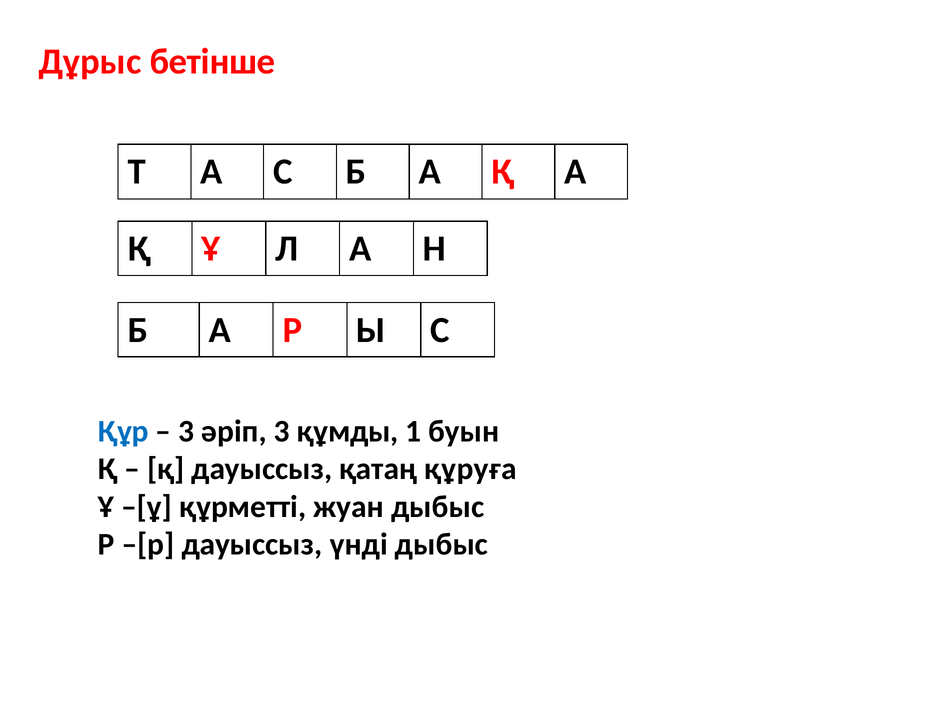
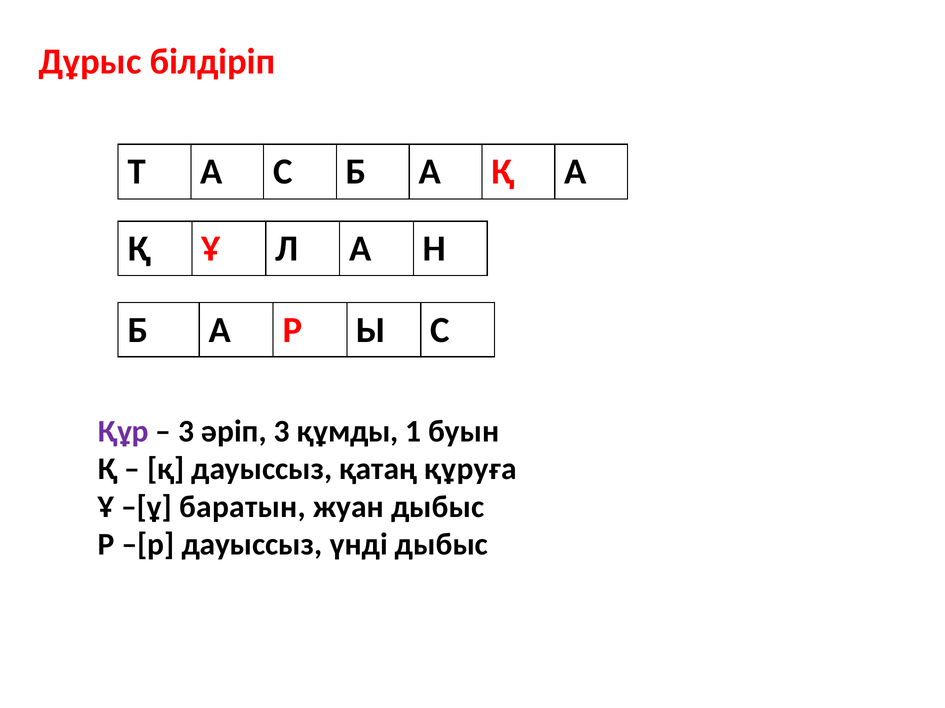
бетінше: бетінше -> білдіріп
Құр colour: blue -> purple
құрметті: құрметті -> баратын
